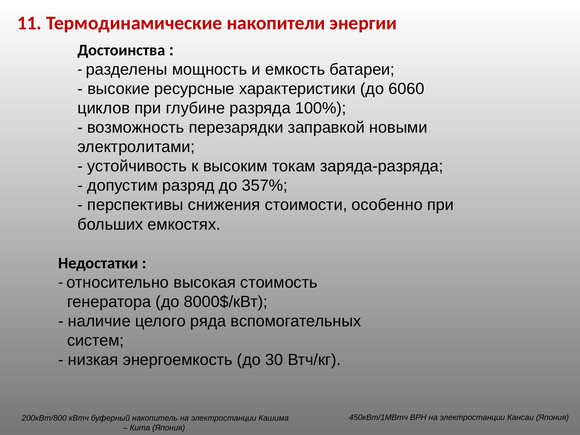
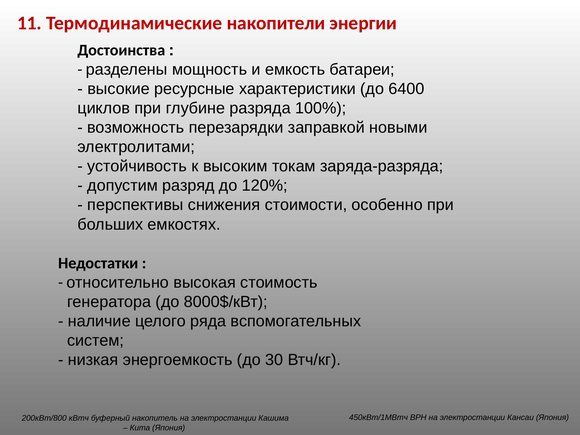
6060: 6060 -> 6400
357%: 357% -> 120%
